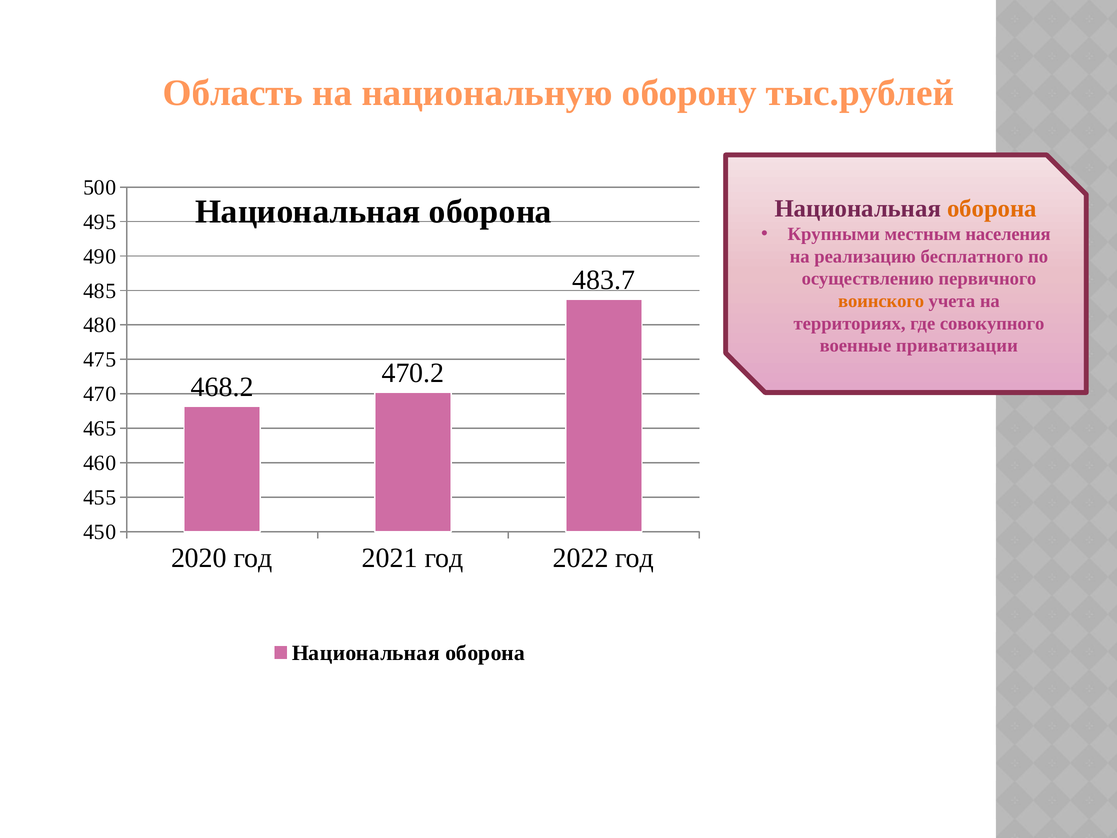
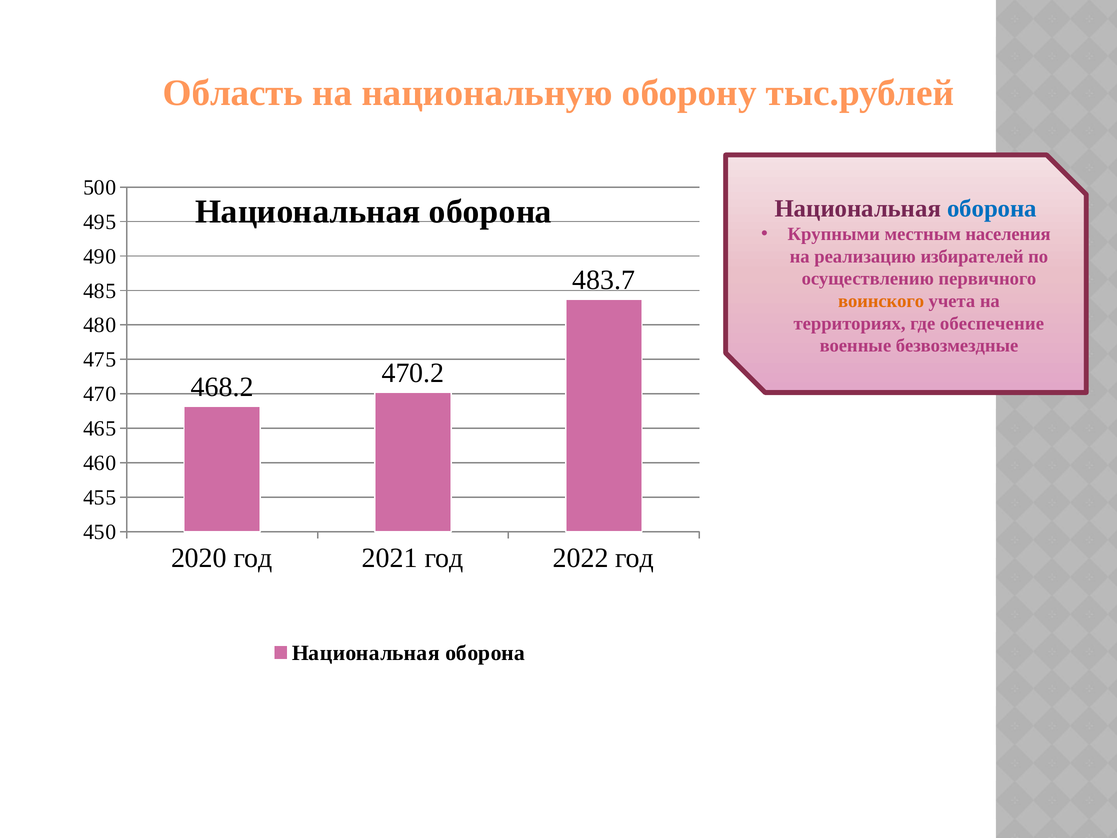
оборона at (992, 208) colour: orange -> blue
бесплатного: бесплатного -> избирателей
совокупного: совокупного -> обеспечение
приватизации: приватизации -> безвозмездные
